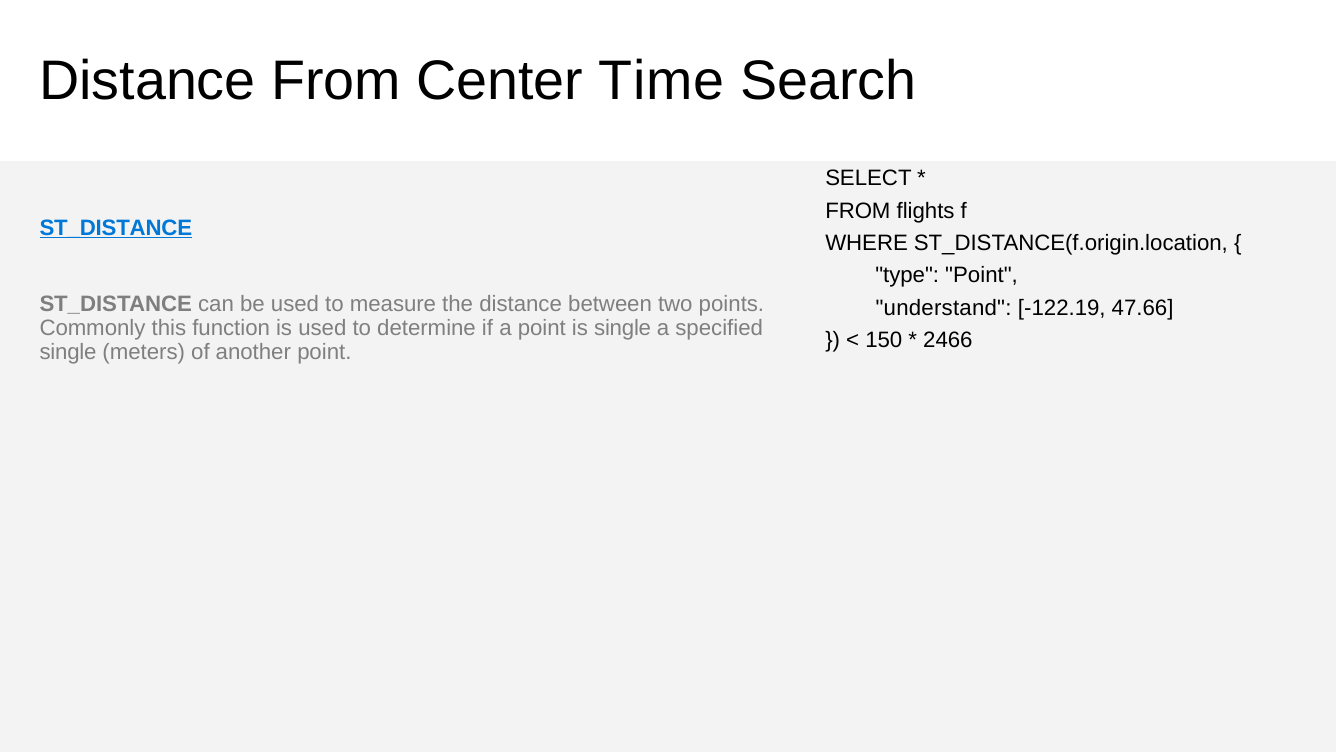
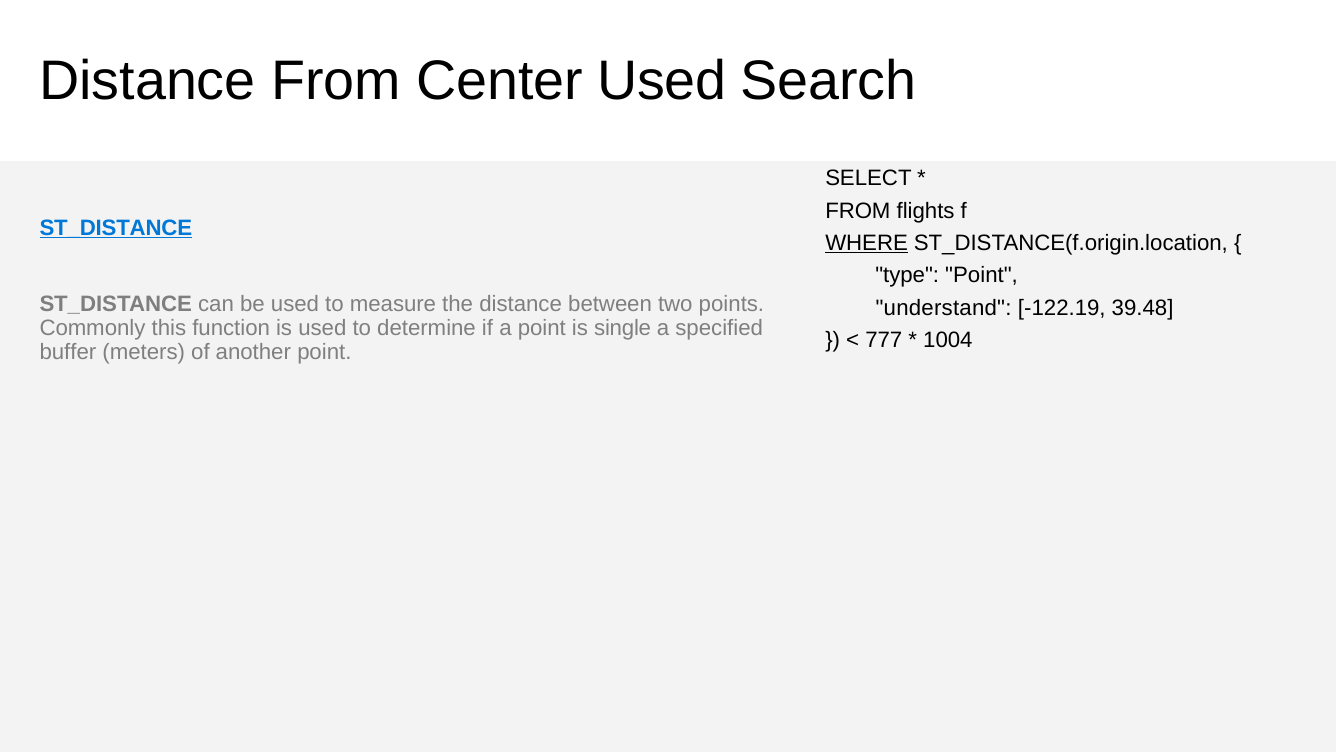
Center Time: Time -> Used
WHERE underline: none -> present
47.66: 47.66 -> 39.48
150: 150 -> 777
2466: 2466 -> 1004
single at (68, 352): single -> buffer
